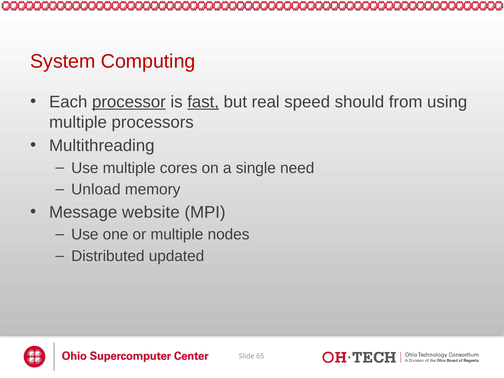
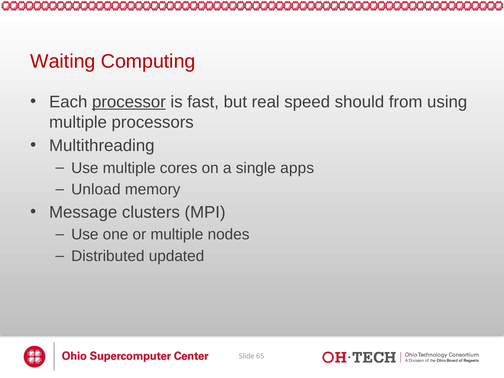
System: System -> Waiting
fast underline: present -> none
need: need -> apps
website: website -> clusters
